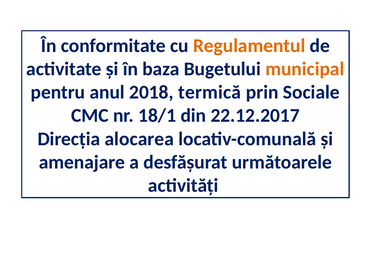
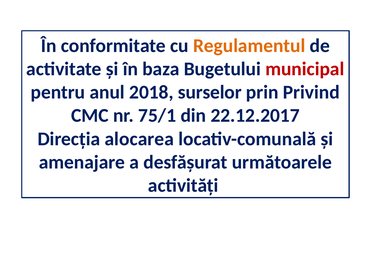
municipal colour: orange -> red
termică: termică -> surselor
Sociale: Sociale -> Privind
18/1: 18/1 -> 75/1
